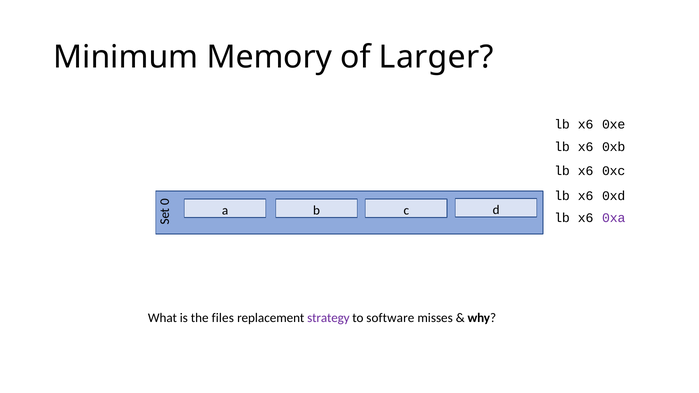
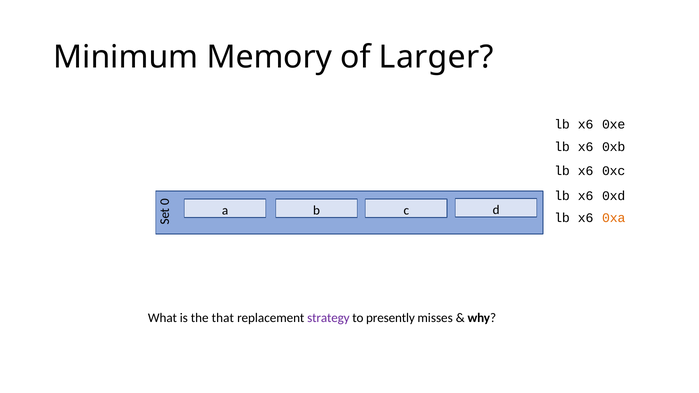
0xa colour: purple -> orange
files: files -> that
software: software -> presently
